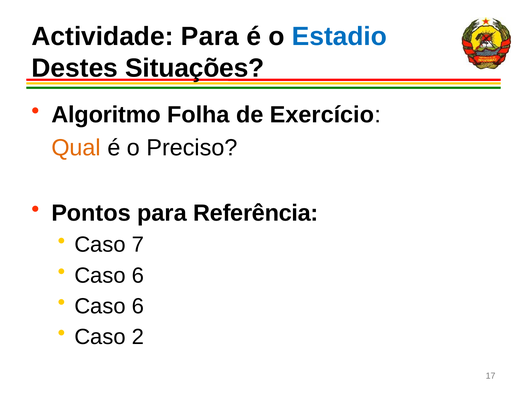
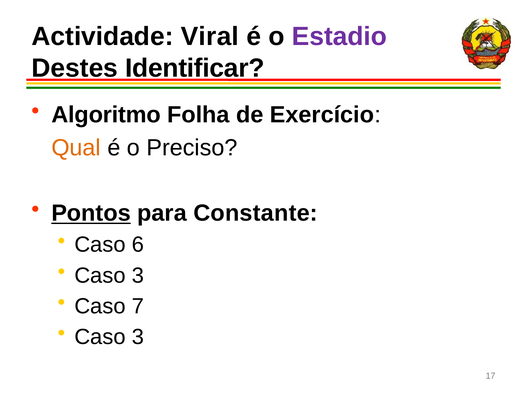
Actividade Para: Para -> Viral
Estadio colour: blue -> purple
Situações: Situações -> Identificar
Pontos underline: none -> present
Referência: Referência -> Constante
7: 7 -> 6
6 at (138, 276): 6 -> 3
6 at (138, 306): 6 -> 7
2 at (138, 337): 2 -> 3
